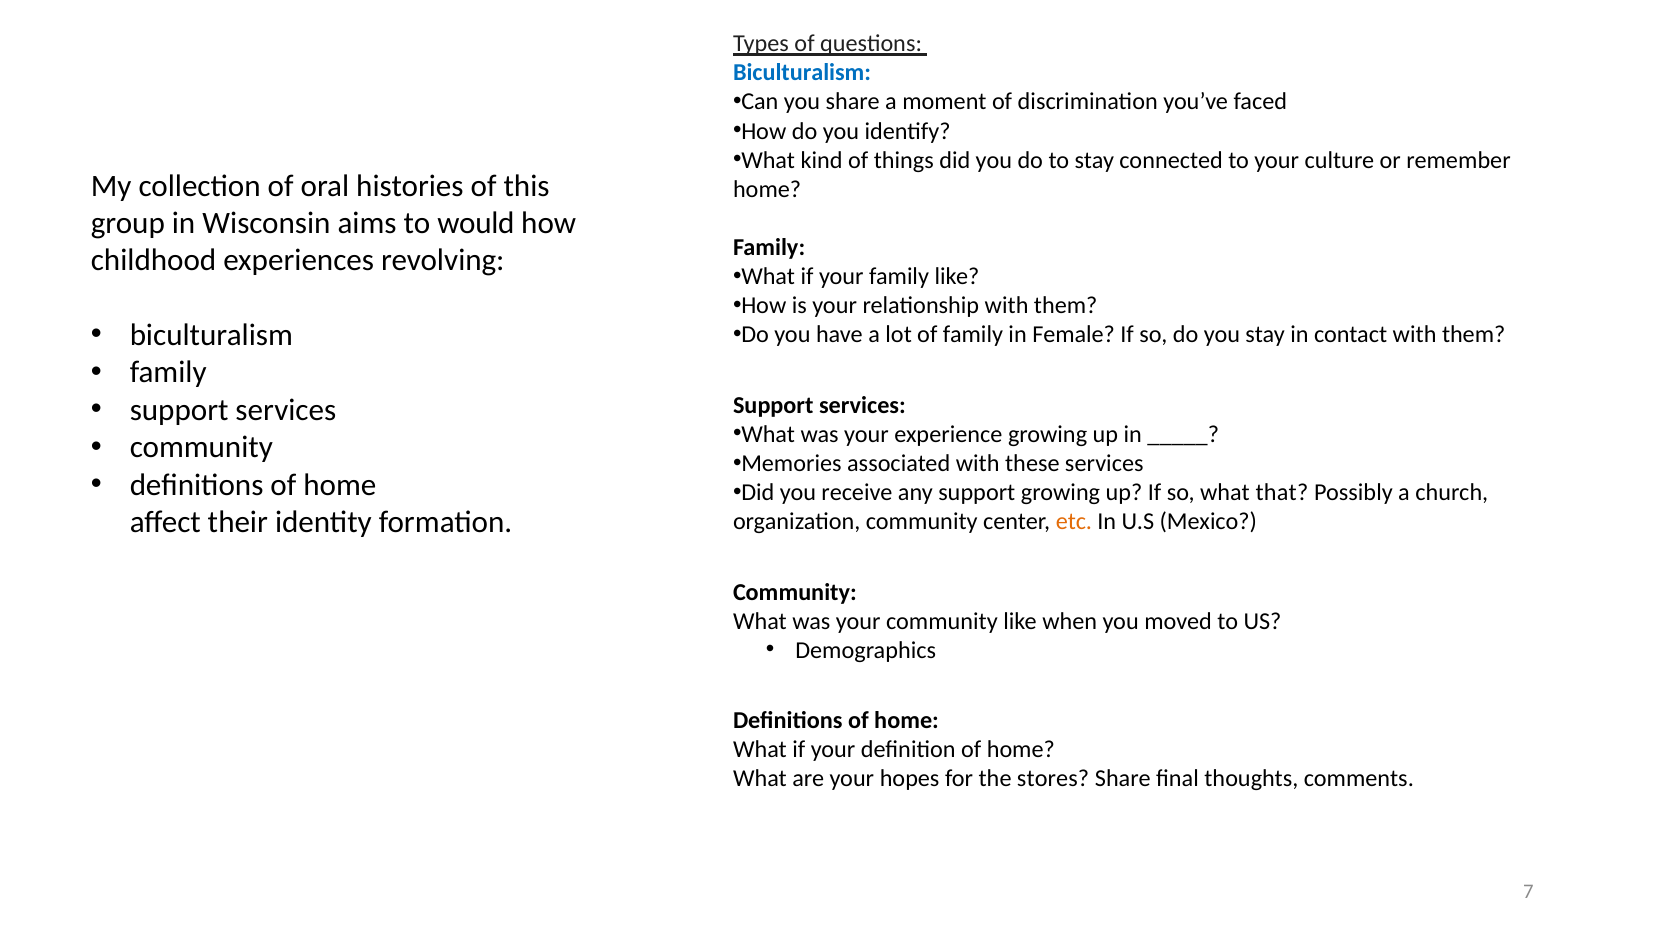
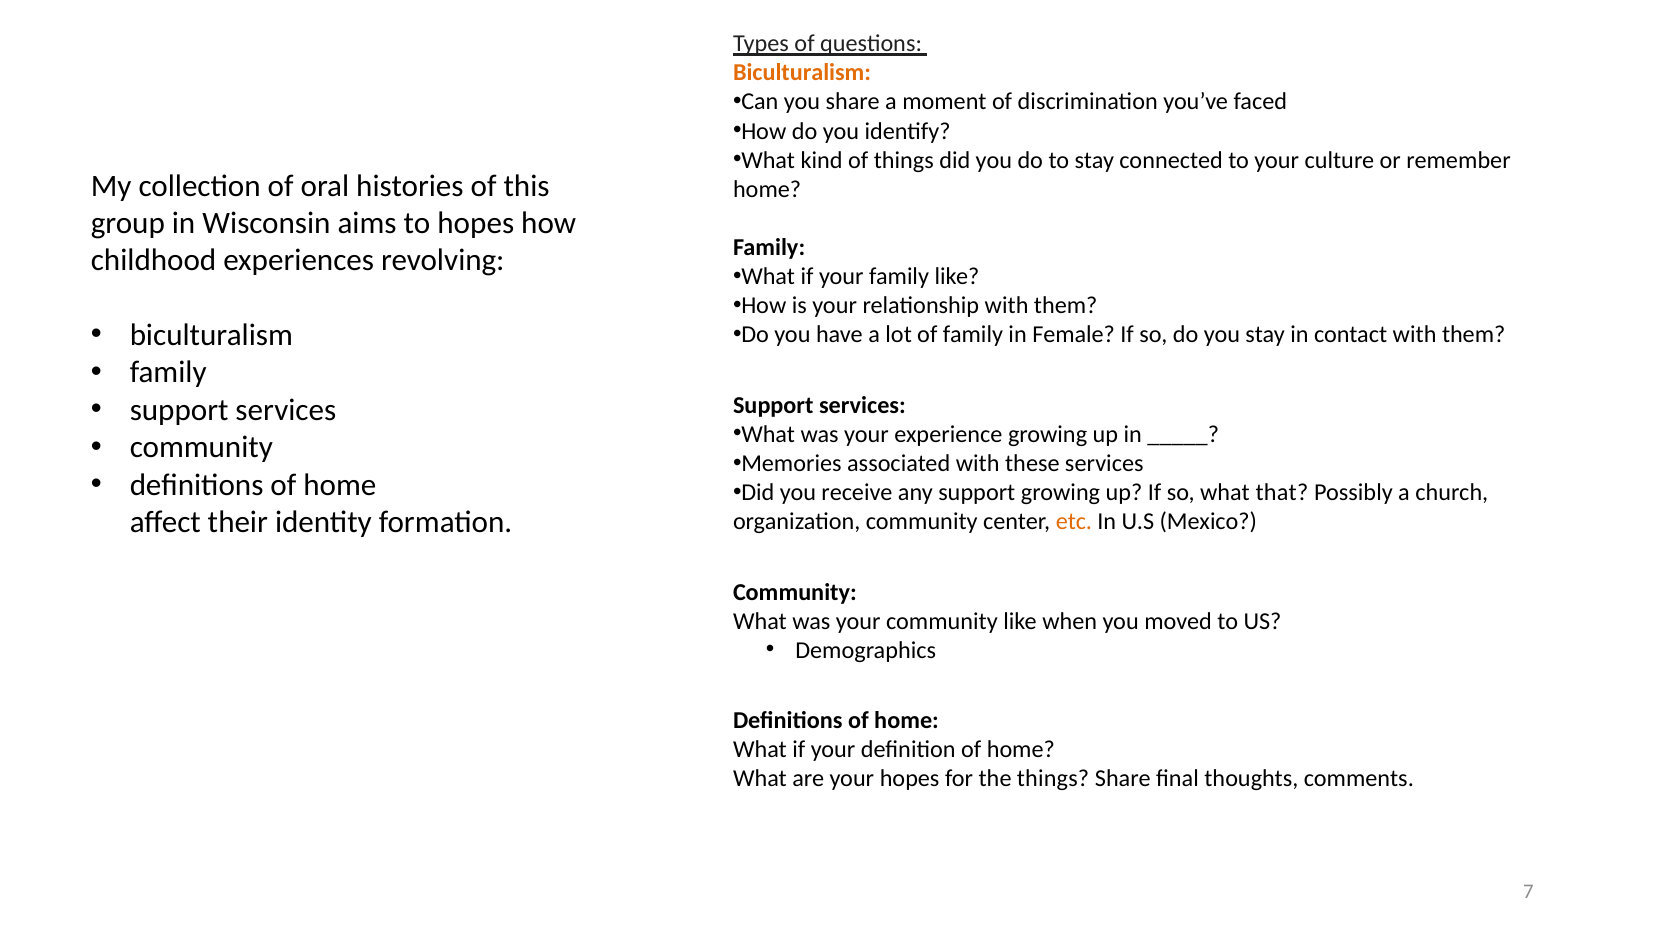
Biculturalism at (802, 73) colour: blue -> orange
to would: would -> hopes
the stores: stores -> things
